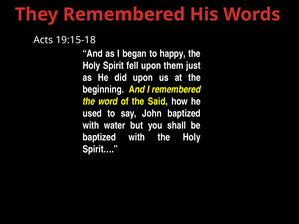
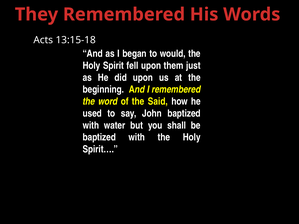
19:15-18: 19:15-18 -> 13:15-18
happy: happy -> would
